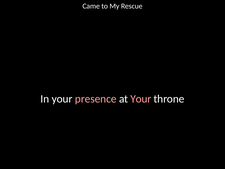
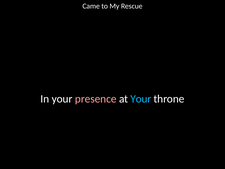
Your at (141, 99) colour: pink -> light blue
